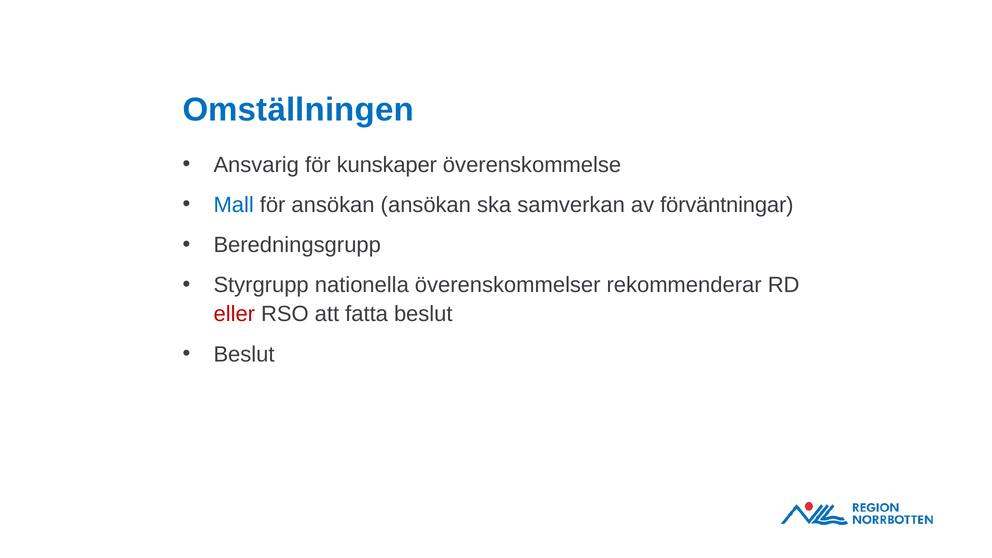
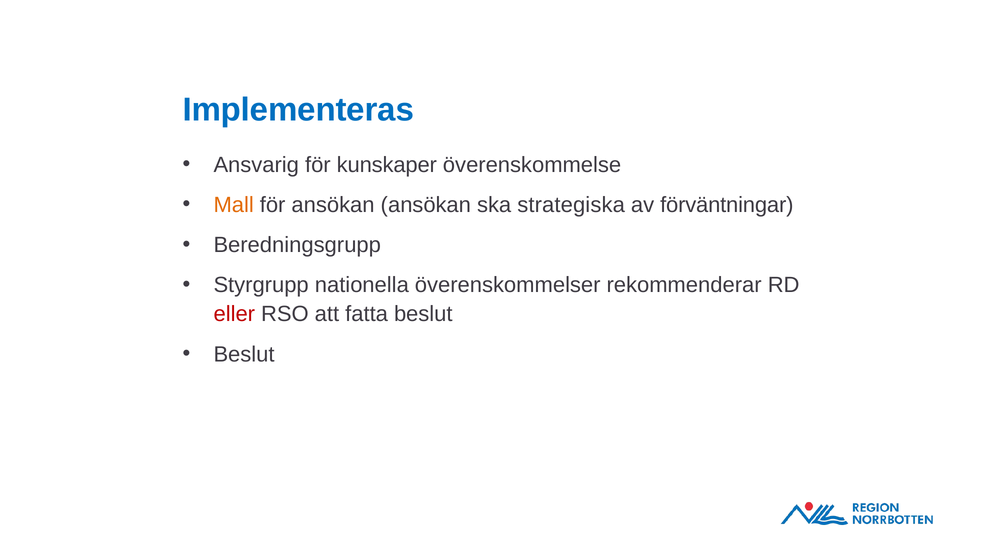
Omställningen: Omställningen -> Implementeras
Mall colour: blue -> orange
samverkan: samverkan -> strategiska
